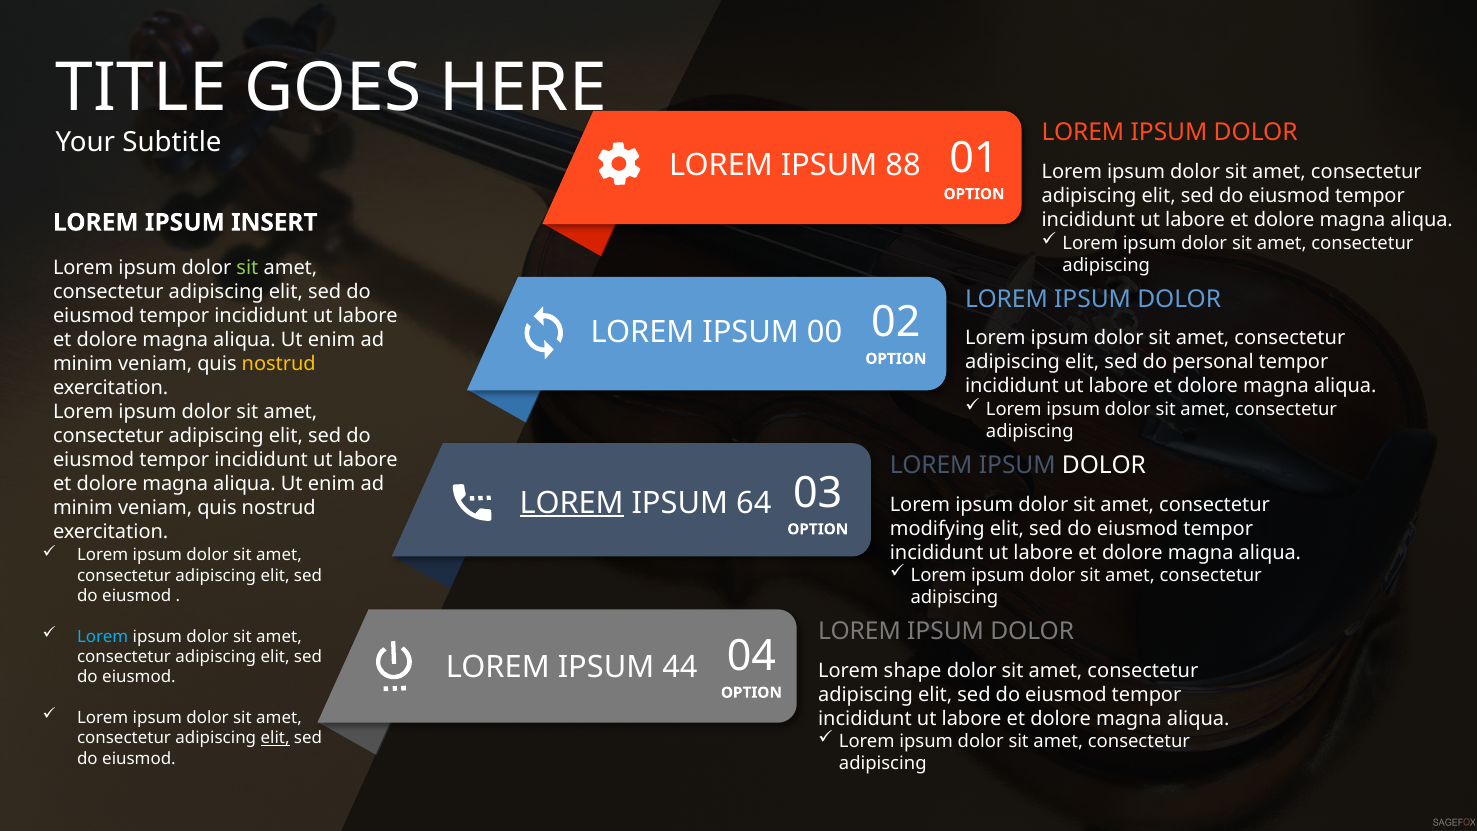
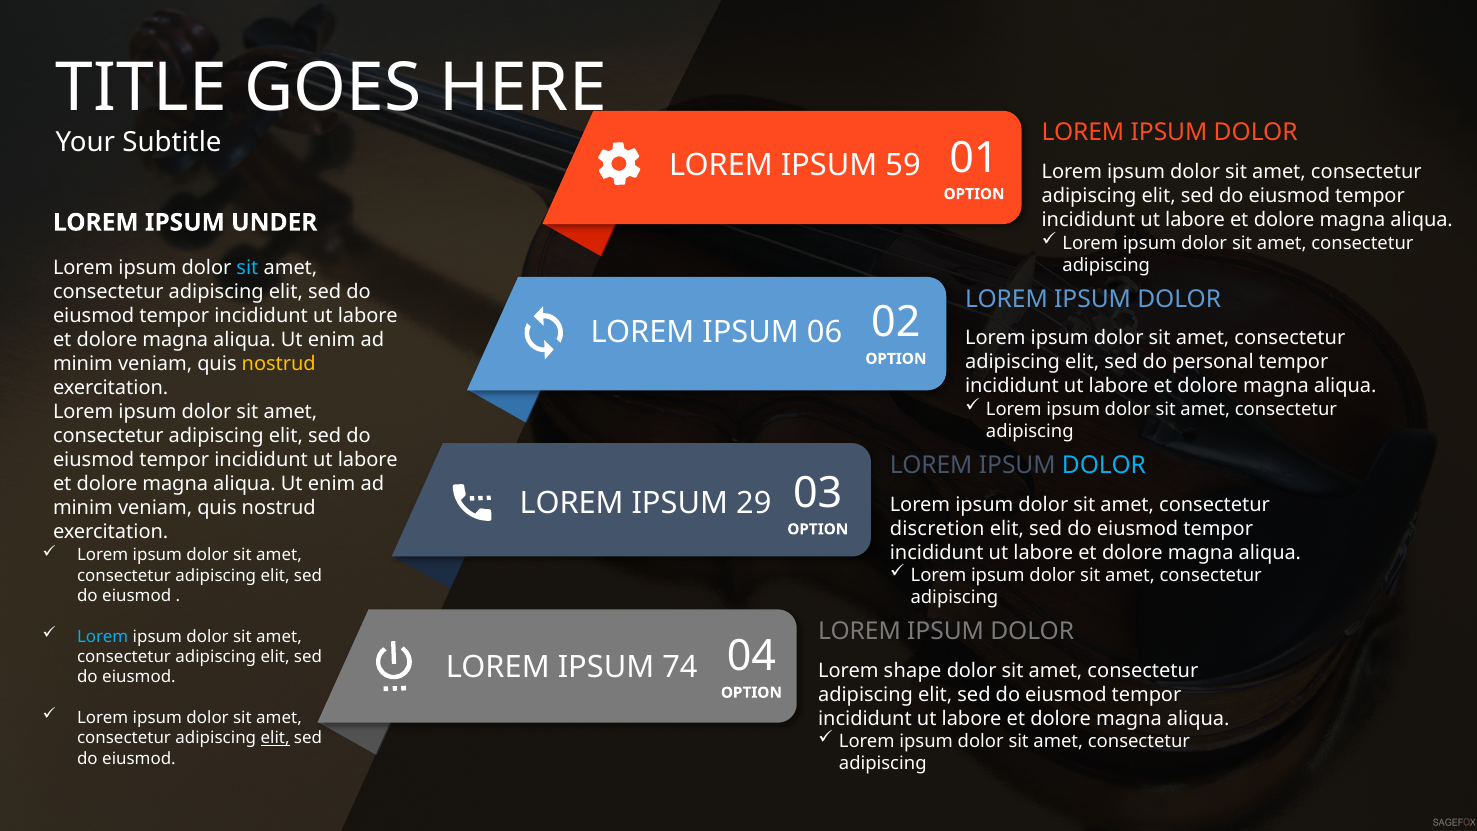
88: 88 -> 59
INSERT: INSERT -> UNDER
sit at (247, 267) colour: light green -> light blue
00: 00 -> 06
DOLOR at (1104, 465) colour: white -> light blue
LOREM at (572, 503) underline: present -> none
64: 64 -> 29
modifying: modifying -> discretion
44: 44 -> 74
